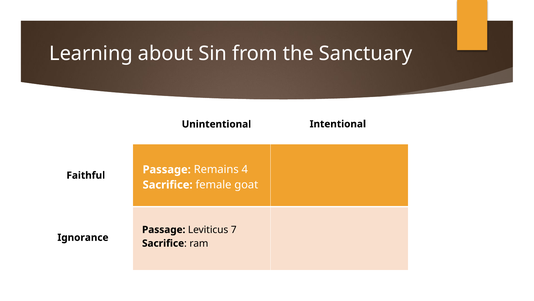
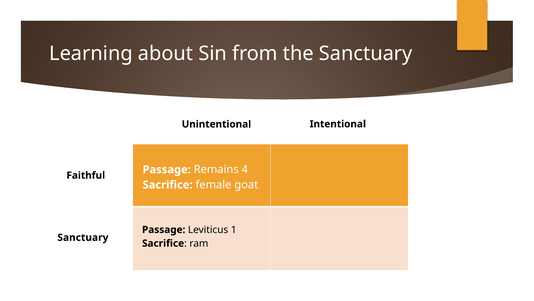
7: 7 -> 1
Ignorance at (83, 237): Ignorance -> Sanctuary
